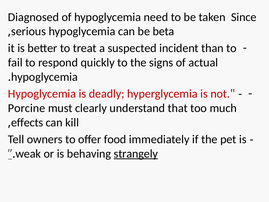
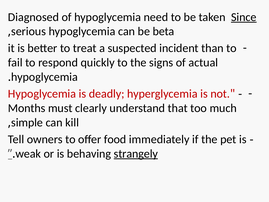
Since underline: none -> present
Porcine: Porcine -> Months
effects: effects -> simple
